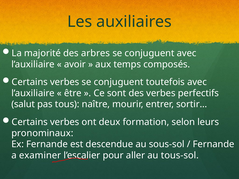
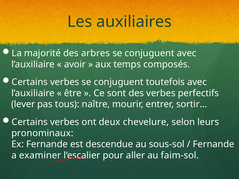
salut: salut -> lever
formation: formation -> chevelure
tous-sol: tous-sol -> faim-sol
